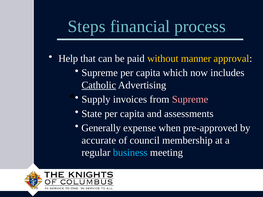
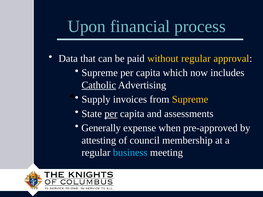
Steps: Steps -> Upon
Help: Help -> Data
without manner: manner -> regular
Supreme at (190, 100) colour: pink -> yellow
per at (111, 114) underline: none -> present
accurate: accurate -> attesting
